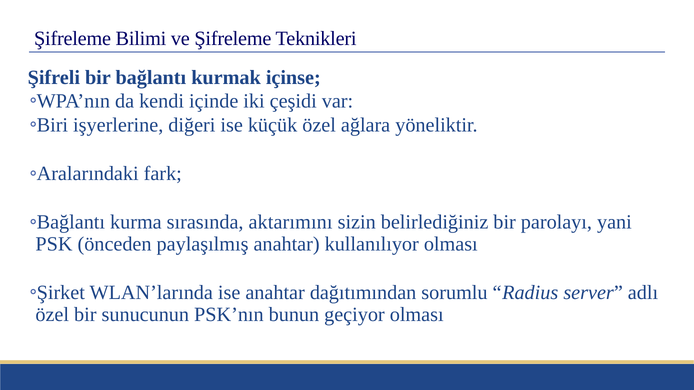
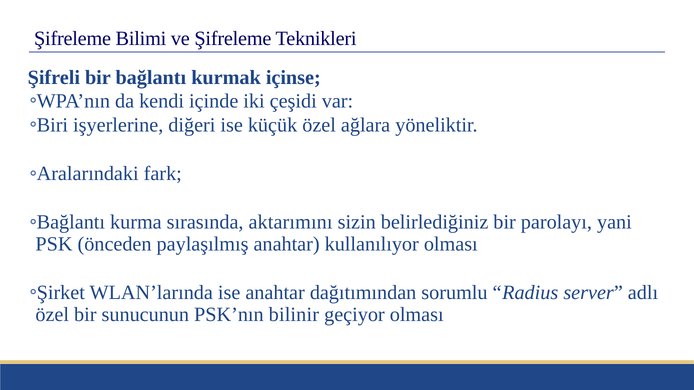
bunun: bunun -> bilinir
